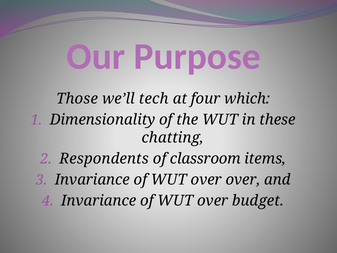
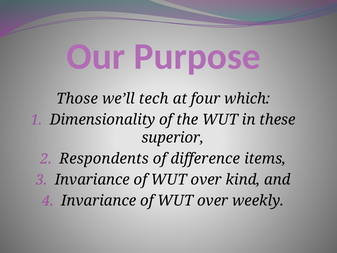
chatting: chatting -> superior
classroom: classroom -> difference
over over: over -> kind
budget: budget -> weekly
